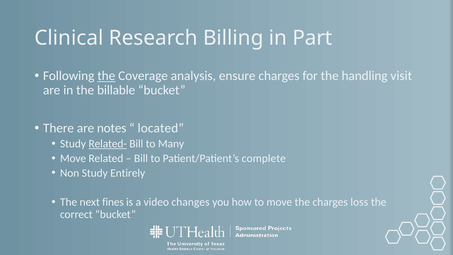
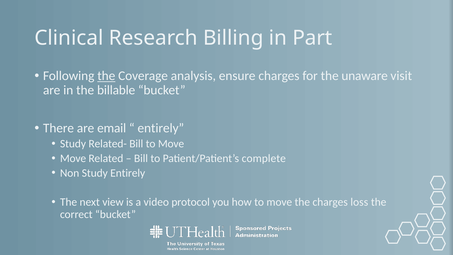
handling: handling -> unaware
notes: notes -> email
located at (161, 128): located -> entirely
Related- underline: present -> none
Bill to Many: Many -> Move
fines: fines -> view
changes: changes -> protocol
